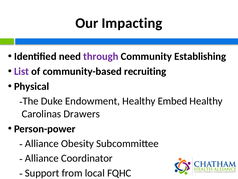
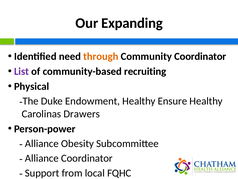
Impacting: Impacting -> Expanding
through colour: purple -> orange
Community Establishing: Establishing -> Coordinator
Embed: Embed -> Ensure
